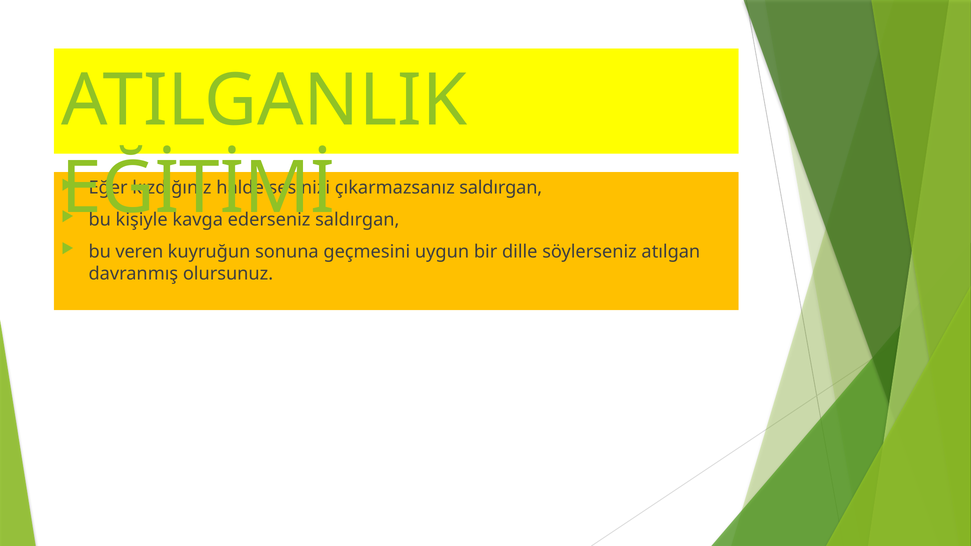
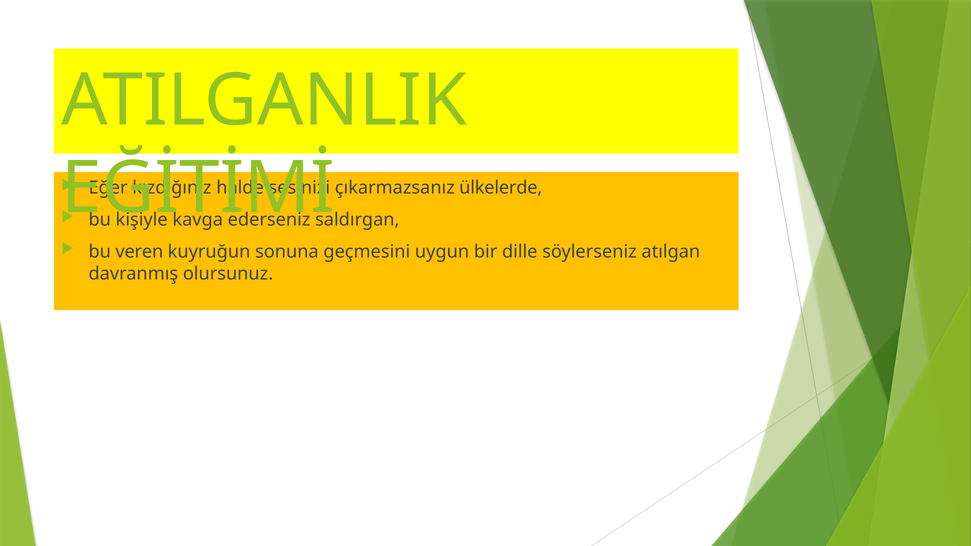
çıkarmazsanız saldırgan: saldırgan -> ülkelerde
